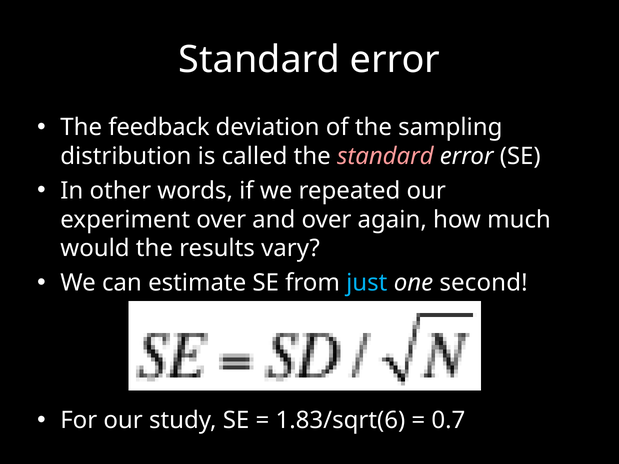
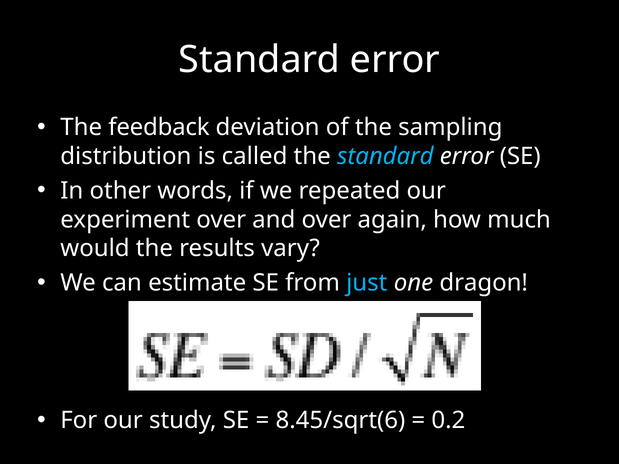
standard at (385, 156) colour: pink -> light blue
second: second -> dragon
1.83/sqrt(6: 1.83/sqrt(6 -> 8.45/sqrt(6
0.7: 0.7 -> 0.2
